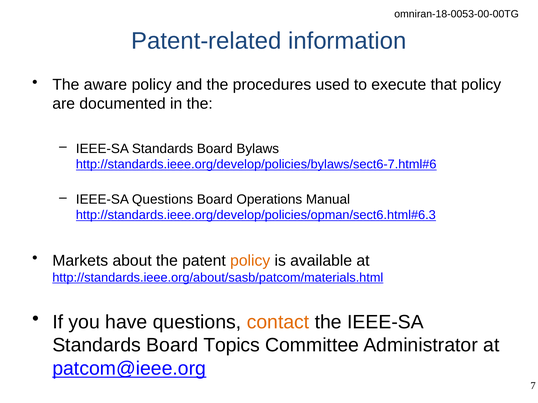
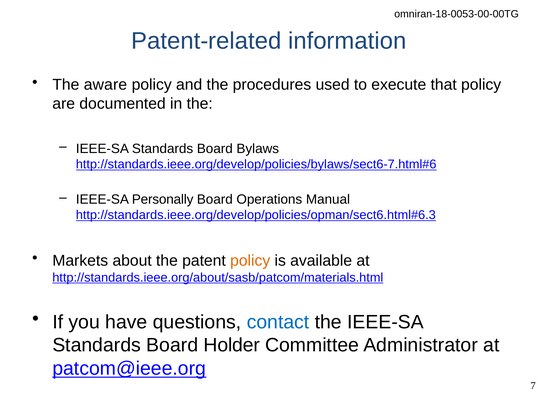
IEEE-SA Questions: Questions -> Personally
contact colour: orange -> blue
Topics: Topics -> Holder
